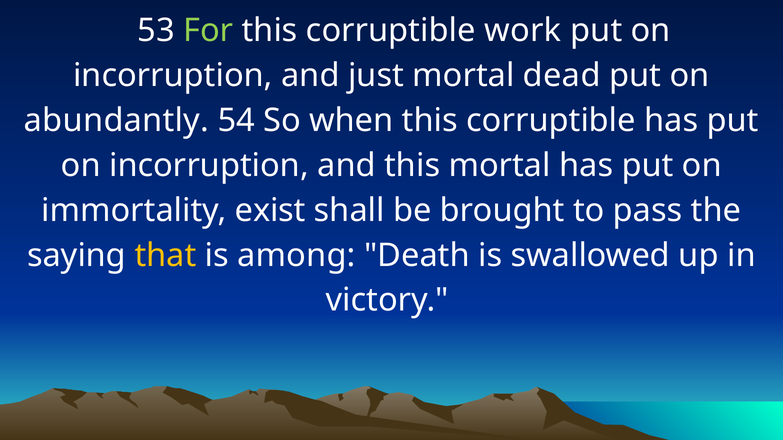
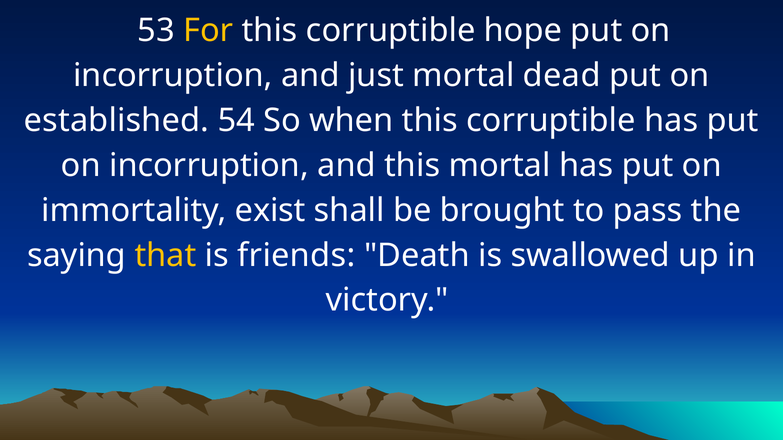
For colour: light green -> yellow
work: work -> hope
abundantly: abundantly -> established
among: among -> friends
